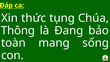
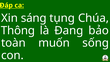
thức: thức -> sáng
mang: mang -> muốn
